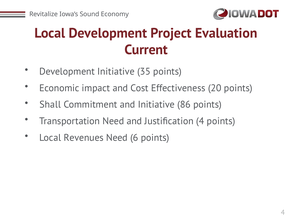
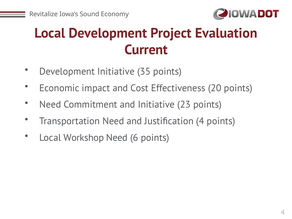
Shall at (50, 105): Shall -> Need
86: 86 -> 23
Revenues: Revenues -> Workshop
